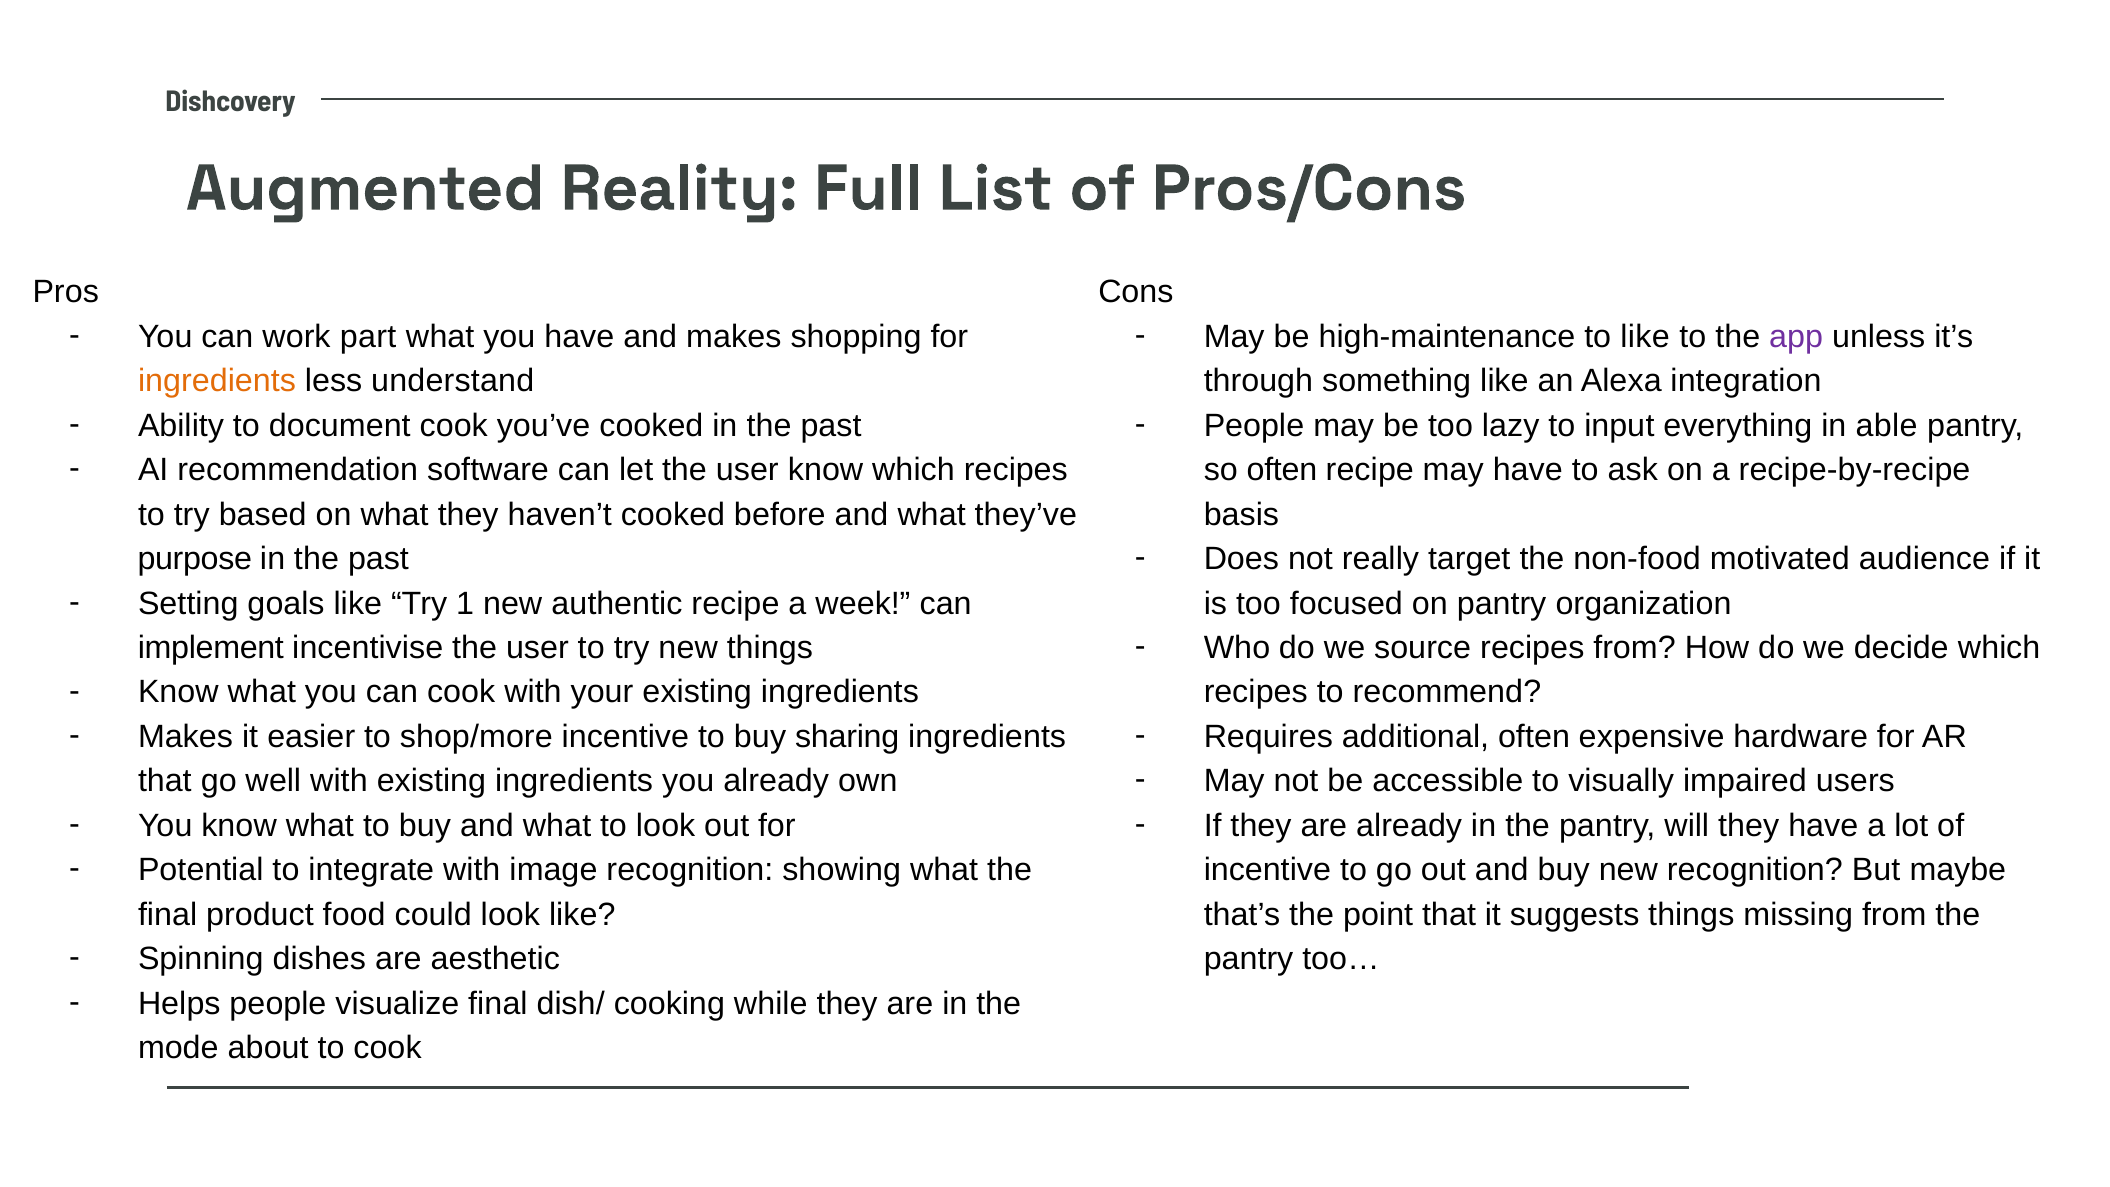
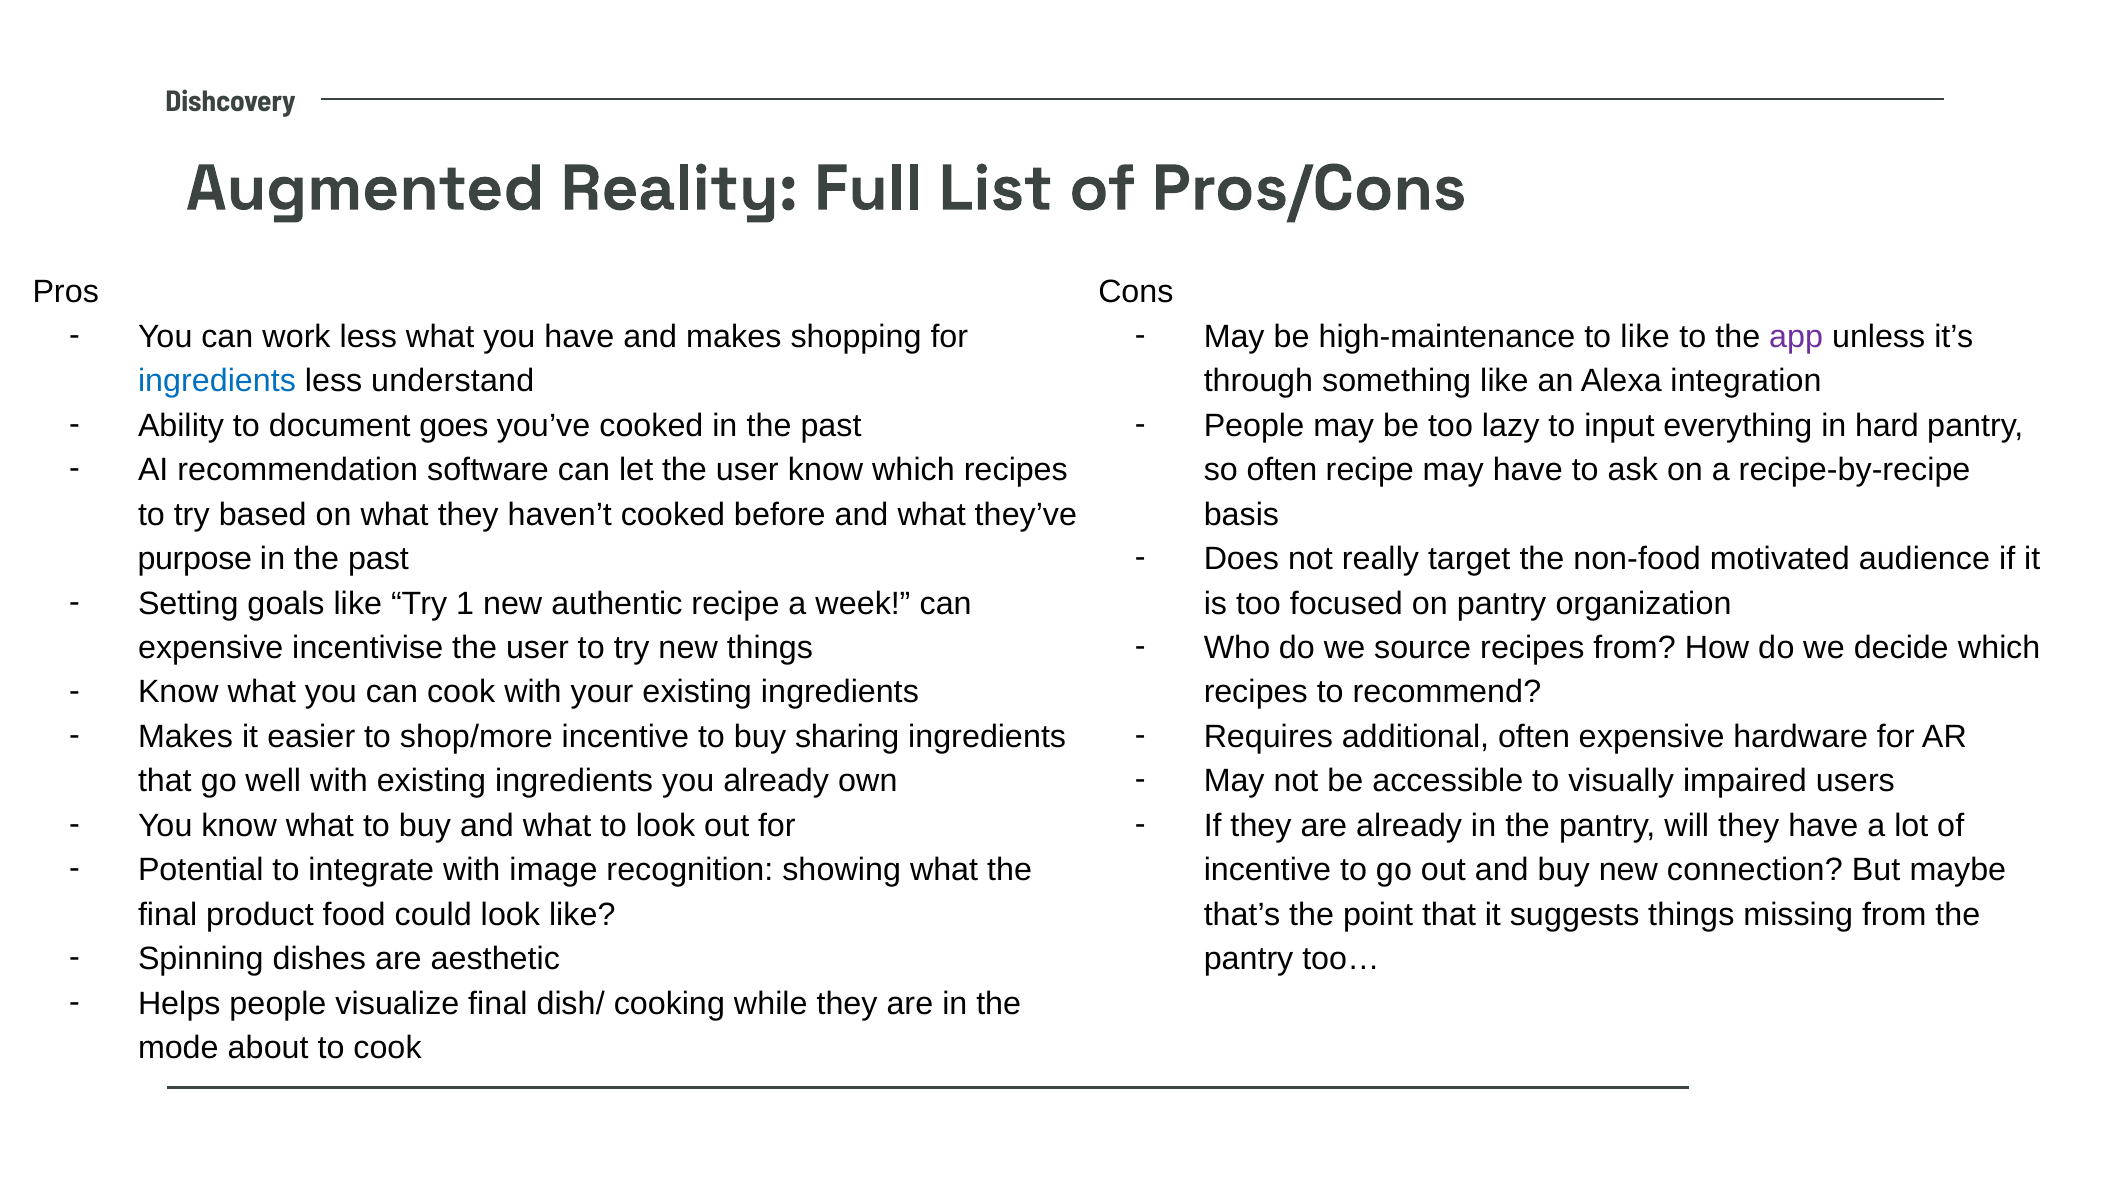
work part: part -> less
ingredients at (217, 381) colour: orange -> blue
document cook: cook -> goes
able: able -> hard
implement at (211, 648): implement -> expensive
new recognition: recognition -> connection
